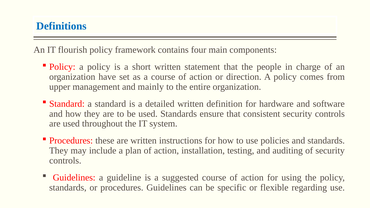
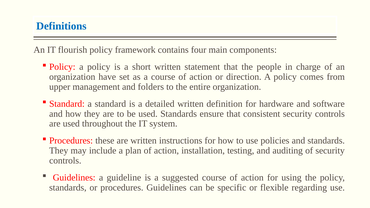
mainly: mainly -> folders
